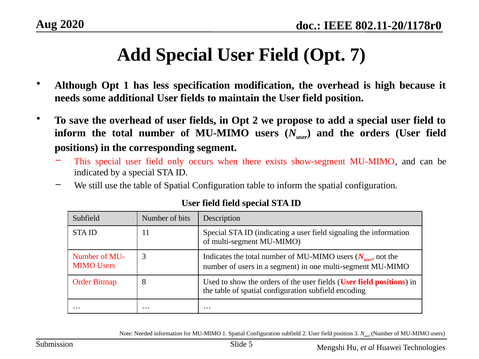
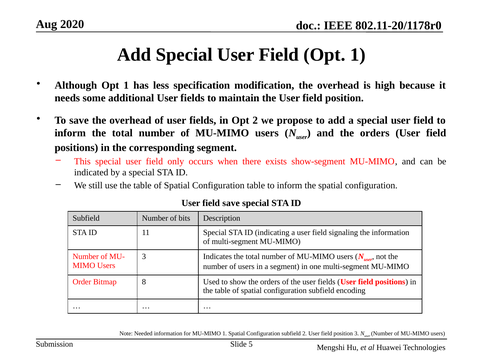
Field Opt 7: 7 -> 1
field field: field -> save
